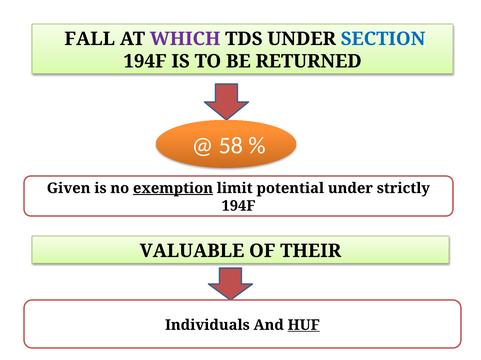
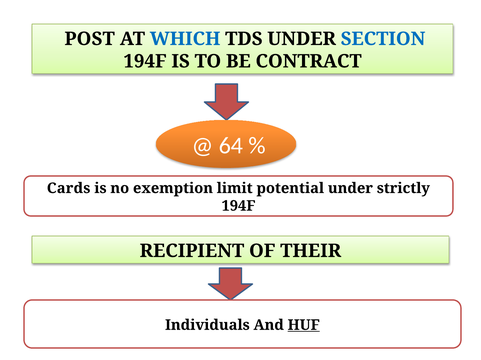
FALL: FALL -> POST
WHICH colour: purple -> blue
RETURNED: RETURNED -> CONTRACT
58: 58 -> 64
Given: Given -> Cards
exemption underline: present -> none
VALUABLE: VALUABLE -> RECIPIENT
